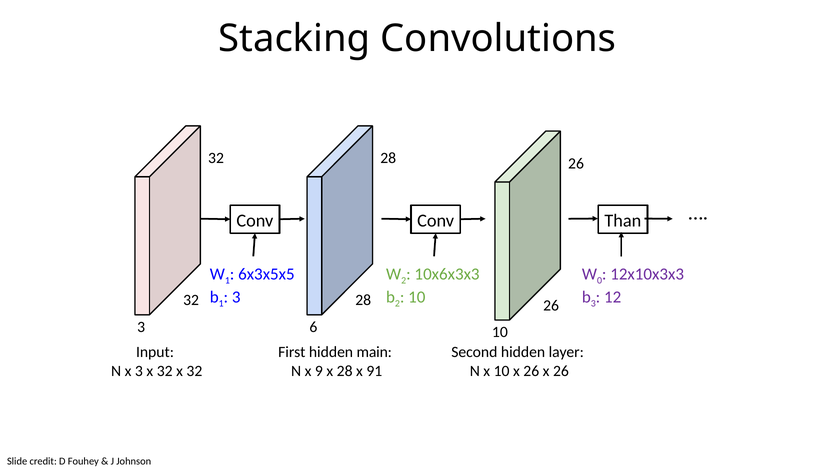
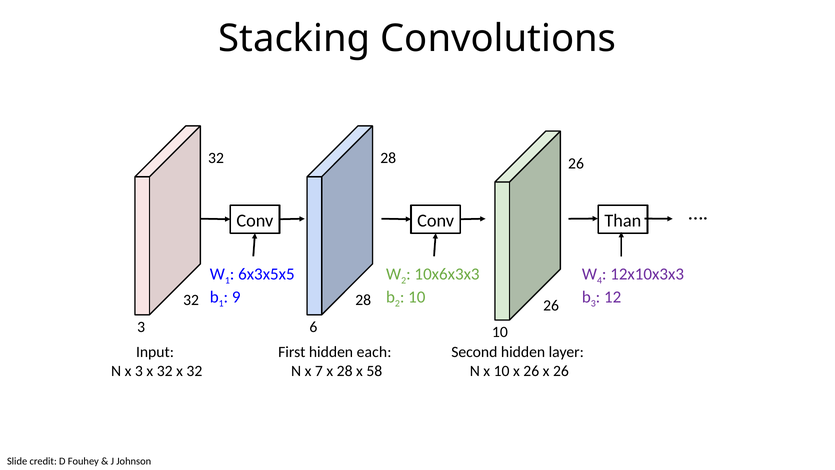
0: 0 -> 4
3 at (236, 297): 3 -> 9
main: main -> each
9: 9 -> 7
91: 91 -> 58
